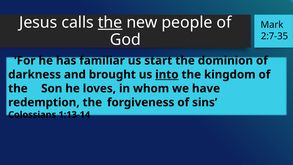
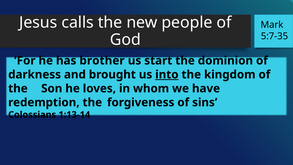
the at (110, 22) underline: present -> none
2:7-35: 2:7-35 -> 5:7-35
familiar: familiar -> brother
